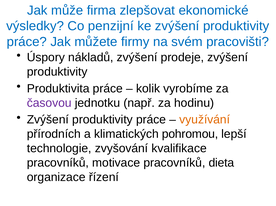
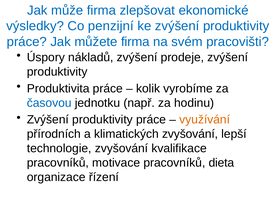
můžete firmy: firmy -> firma
časovou colour: purple -> blue
klimatických pohromou: pohromou -> zvyšování
